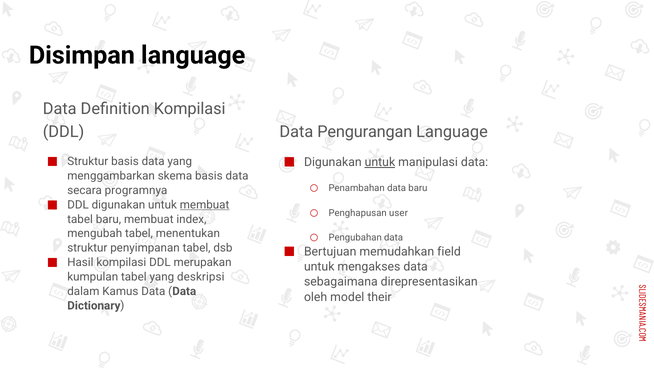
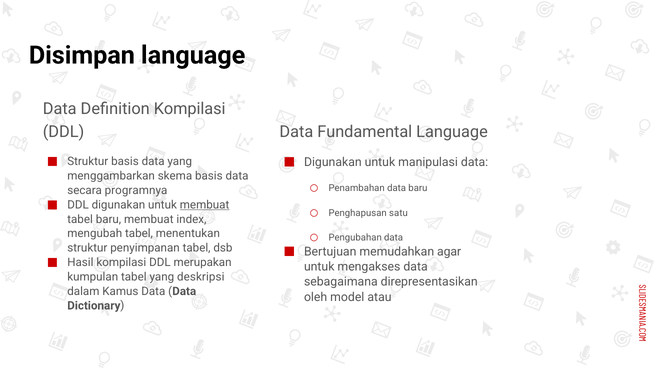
Pengurangan: Pengurangan -> Fundamental
untuk at (380, 162) underline: present -> none
user: user -> satu
field: field -> agar
their: their -> atau
